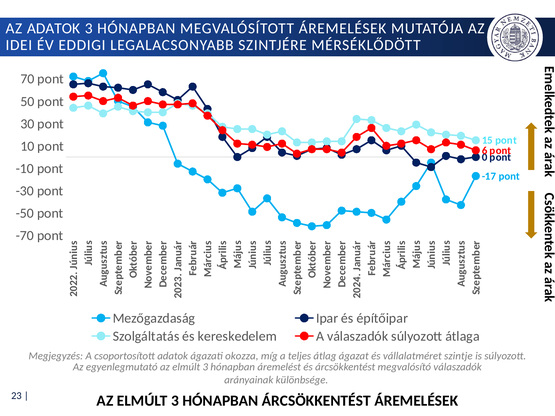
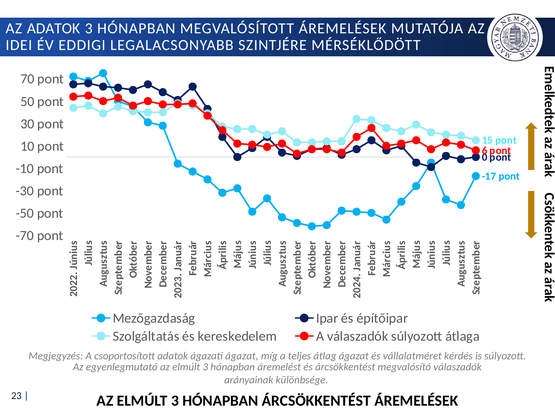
ágazati okozza: okozza -> ágazat
szintje: szintje -> kérdés
